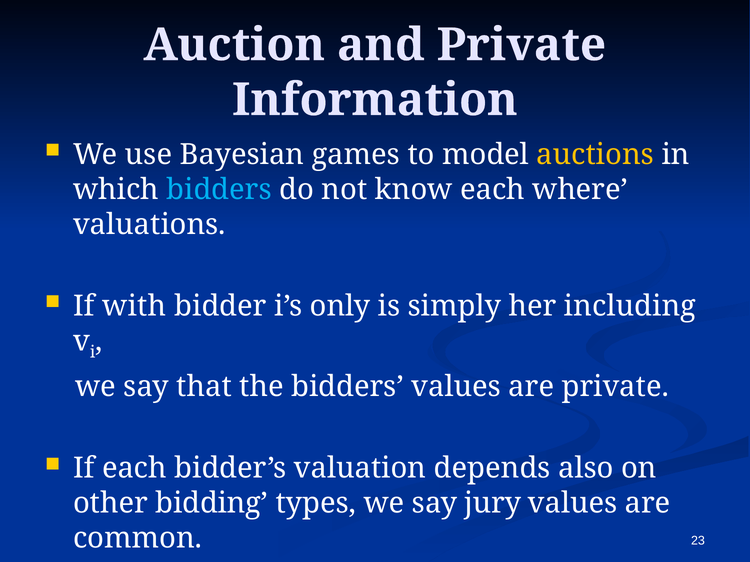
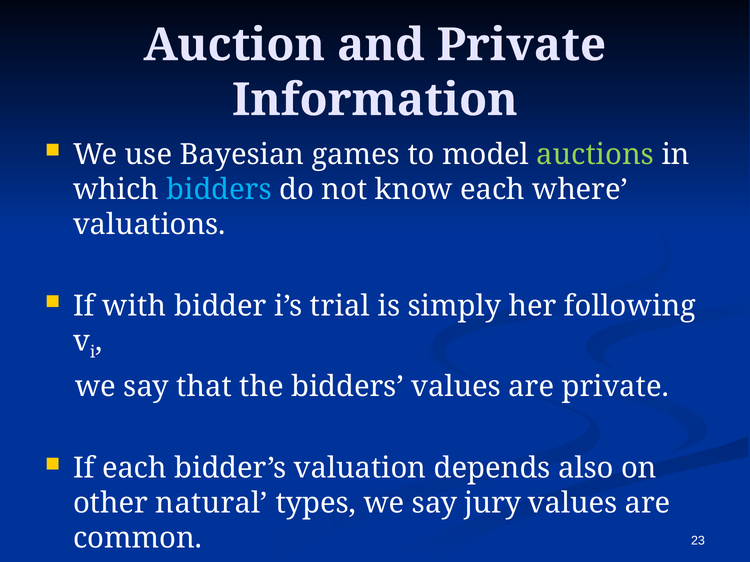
auctions at (595, 155) colour: yellow -> light green
only: only -> trial
including: including -> following
other bidding: bidding -> natural
